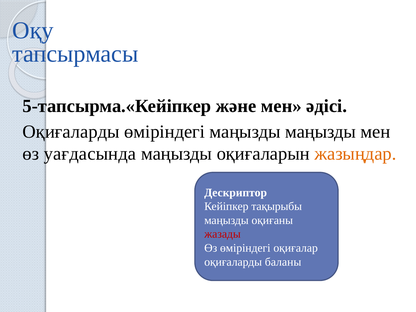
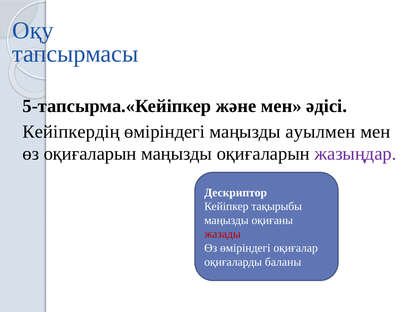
Оқиғаларды at (71, 132): Оқиғаларды -> Кейіпкердің
маңызды маңызды: маңызды -> ауылмен
өз уағдасында: уағдасында -> оқиғаларын
жазыңдар colour: orange -> purple
